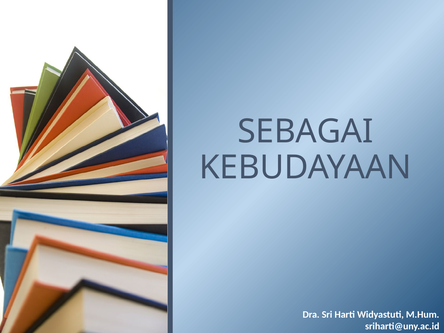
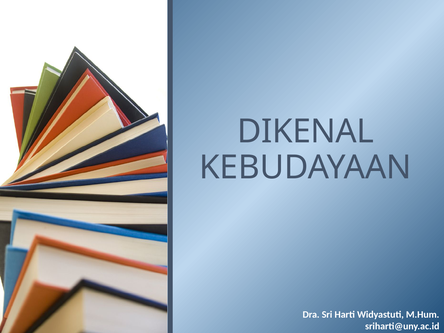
SEBAGAI: SEBAGAI -> DIKENAL
